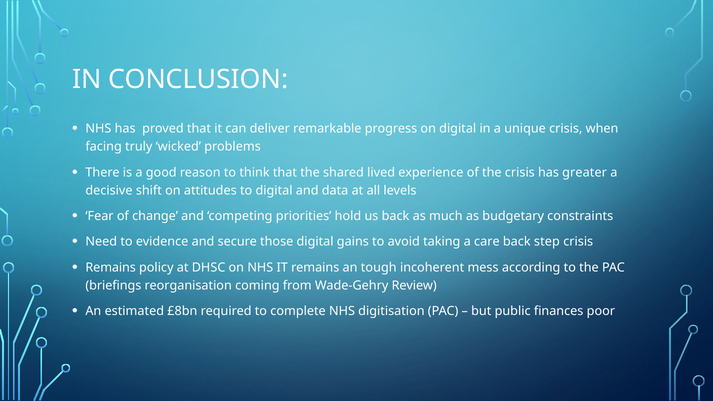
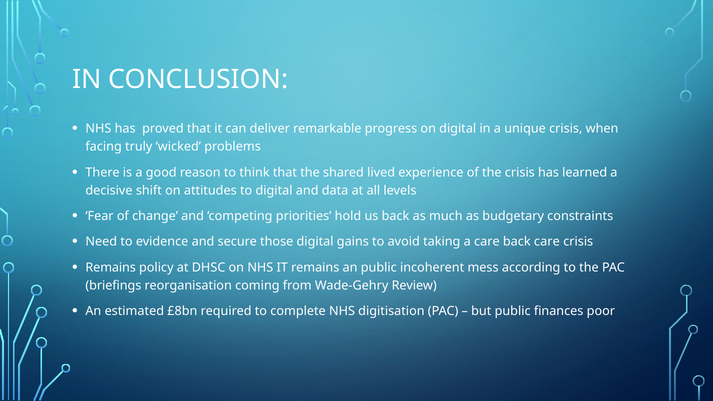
greater: greater -> learned
back step: step -> care
an tough: tough -> public
